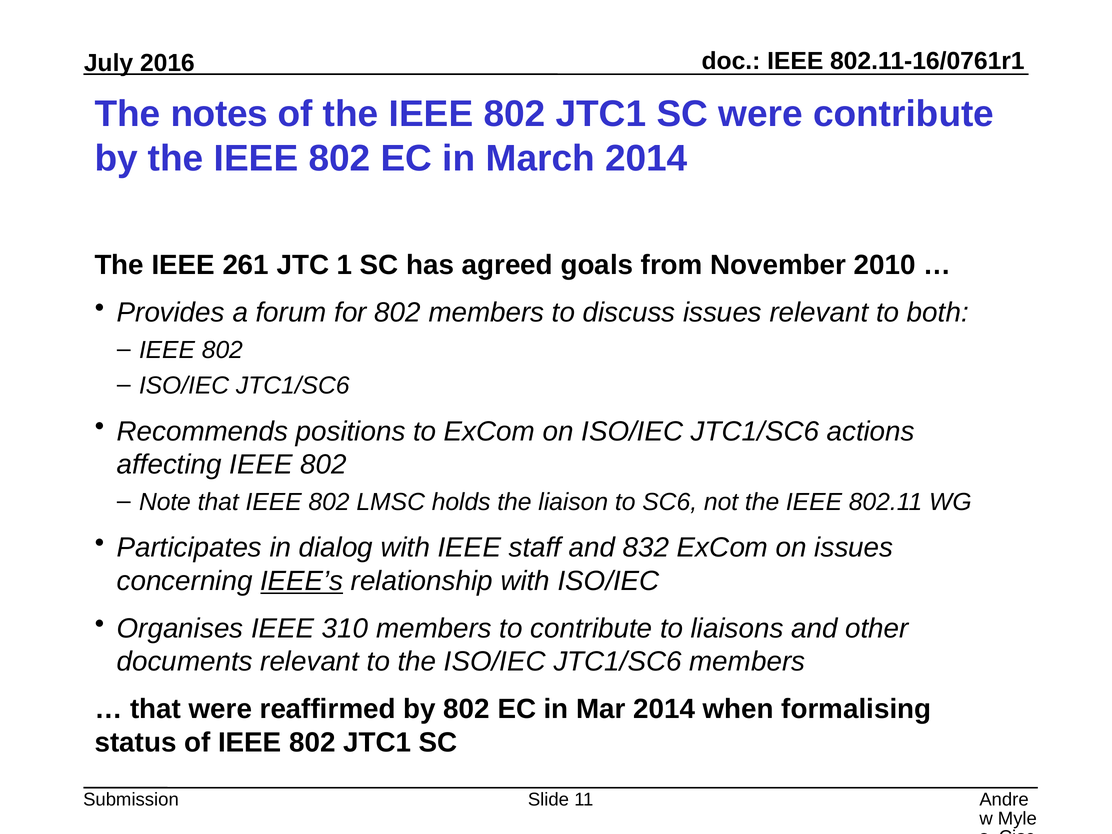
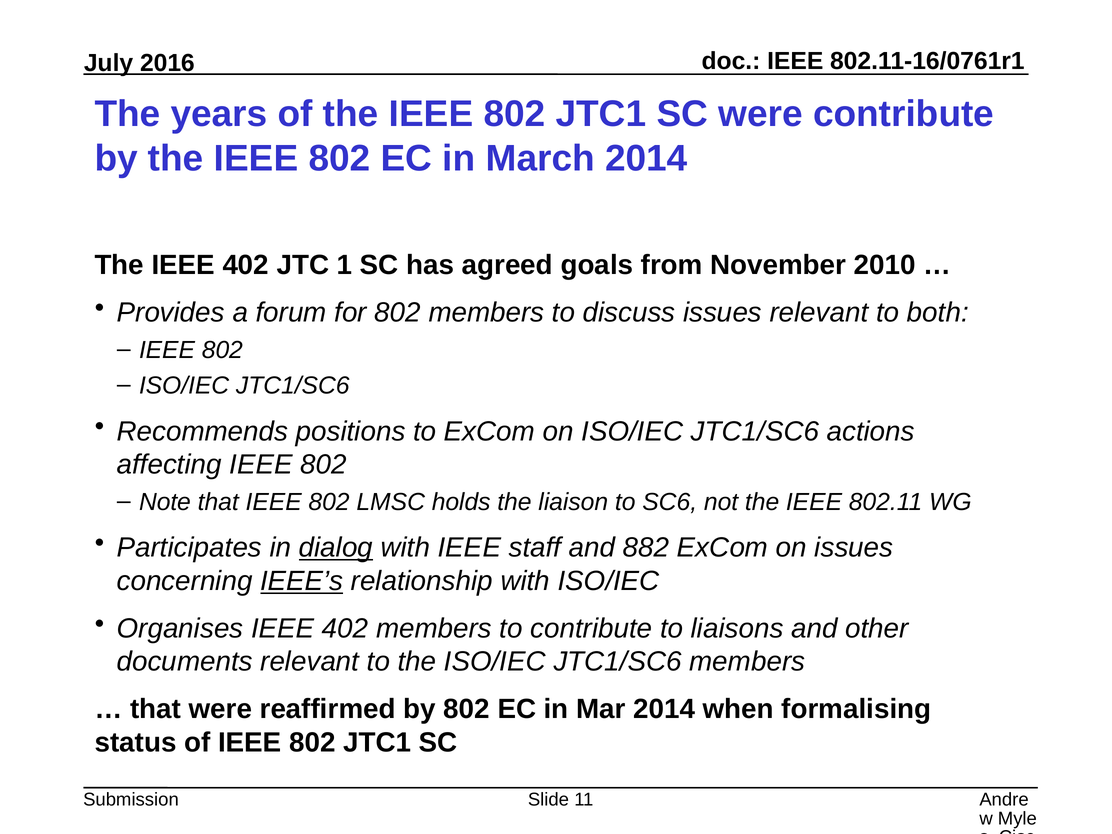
notes: notes -> years
The IEEE 261: 261 -> 402
dialog underline: none -> present
832: 832 -> 882
Organises IEEE 310: 310 -> 402
